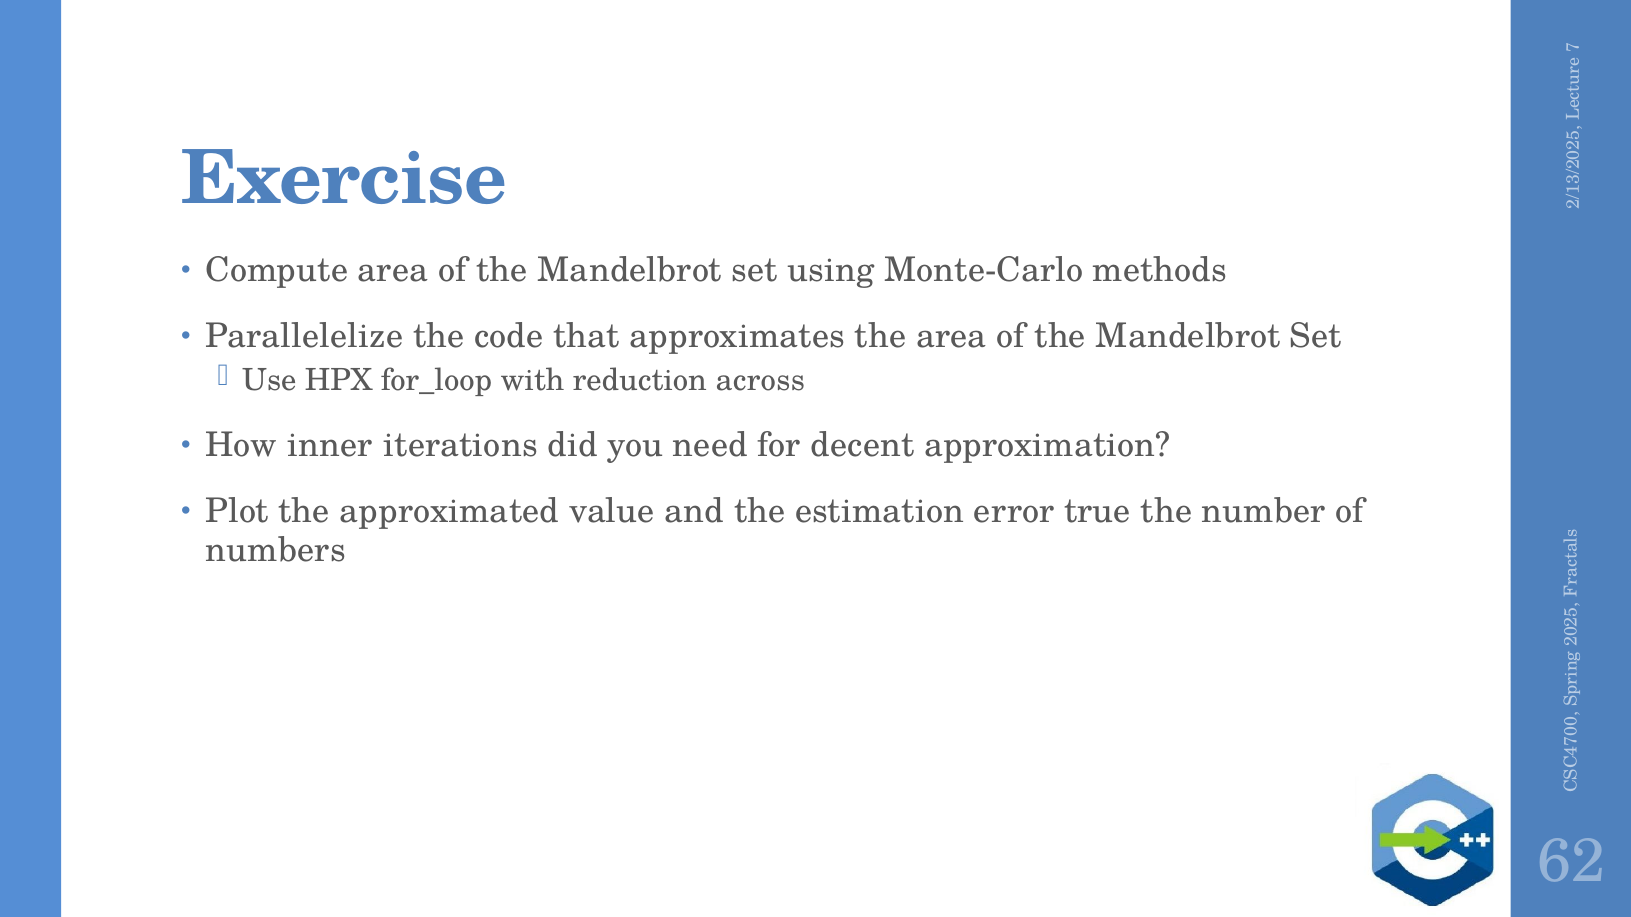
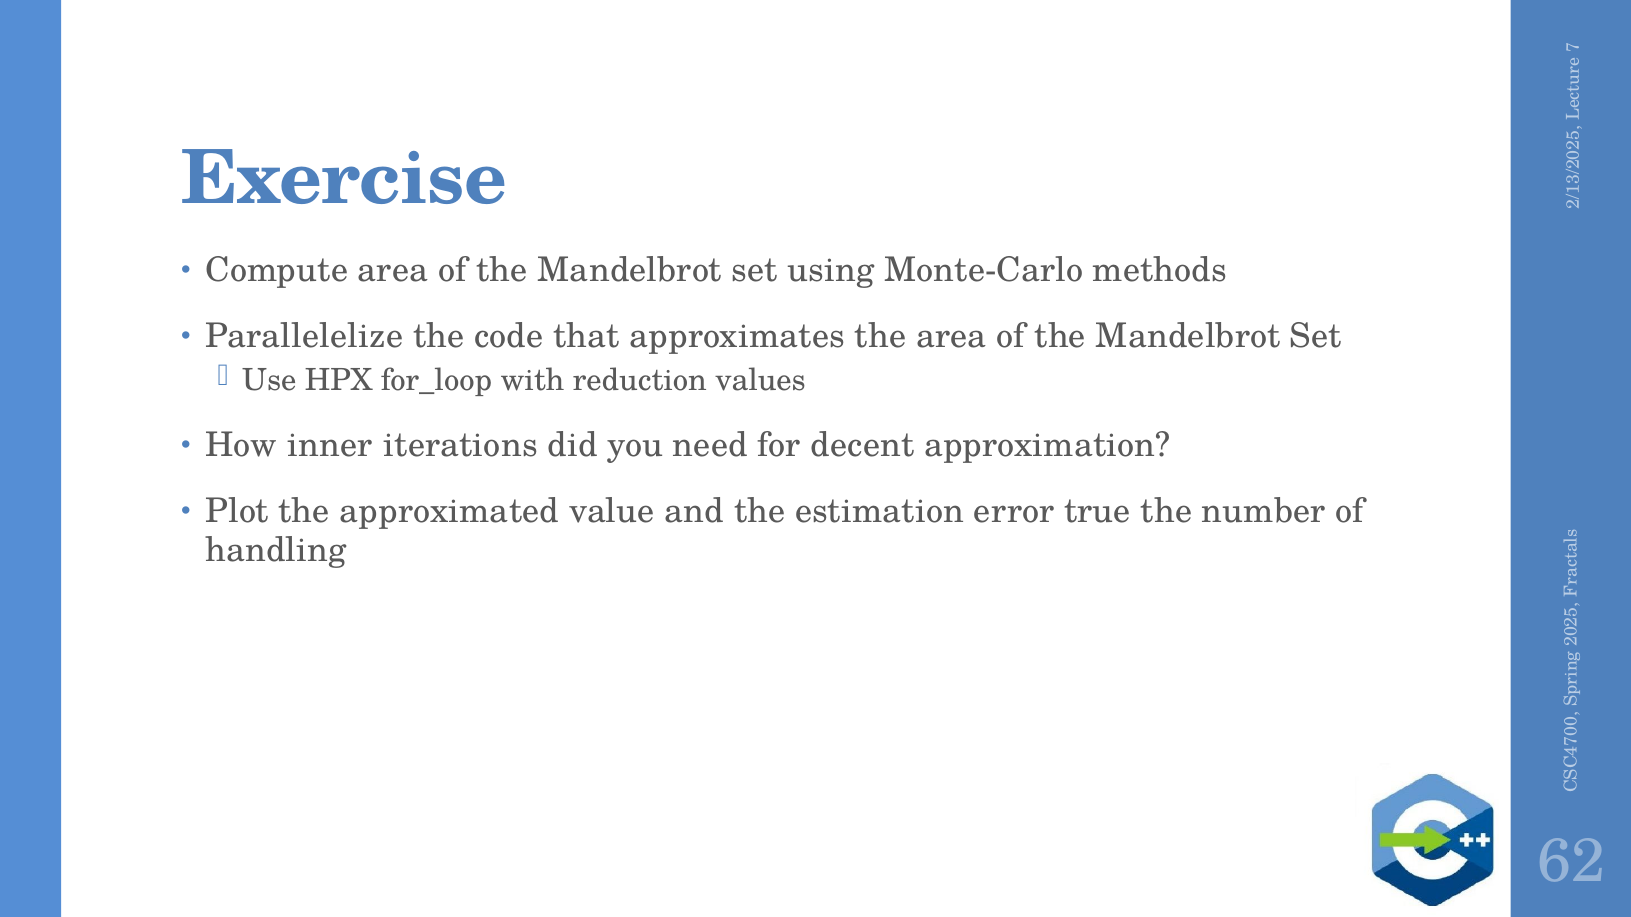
across: across -> values
numbers: numbers -> handling
